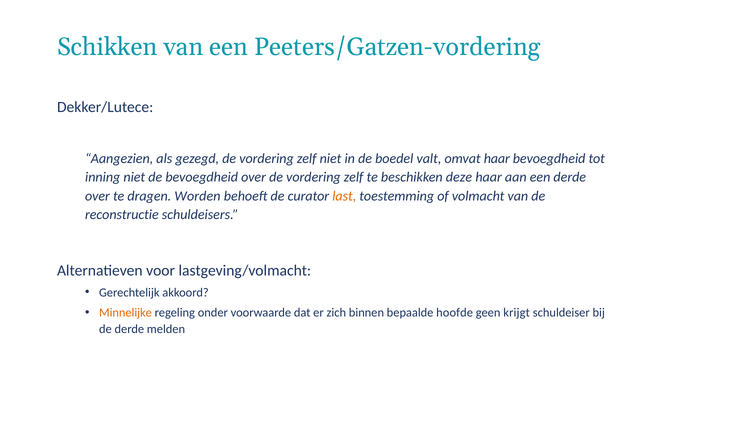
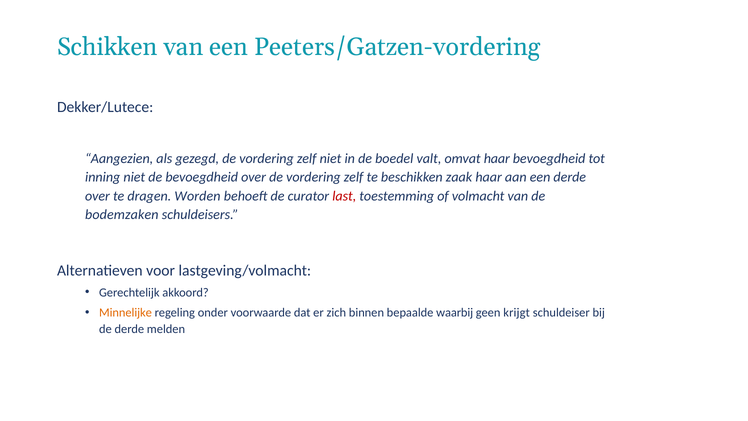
deze: deze -> zaak
last colour: orange -> red
reconstructie: reconstructie -> bodemzaken
hoofde: hoofde -> waarbij
